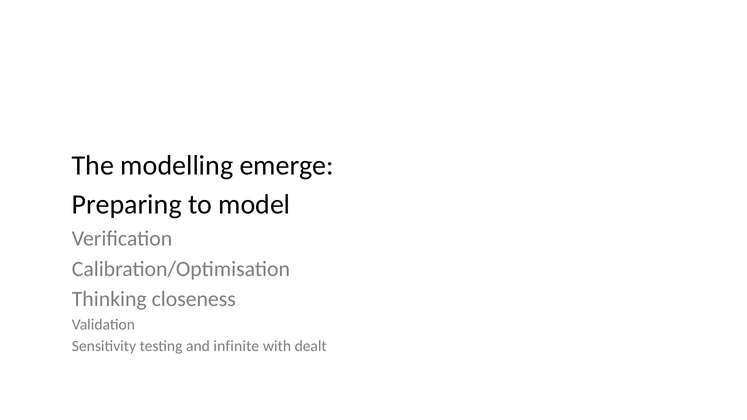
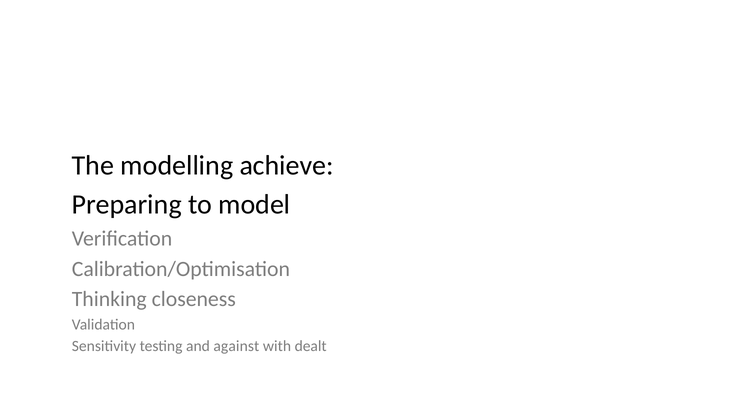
emerge: emerge -> achieve
infinite: infinite -> against
